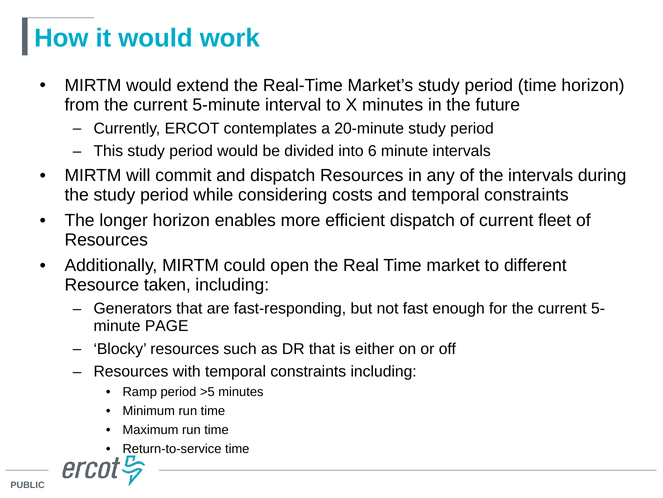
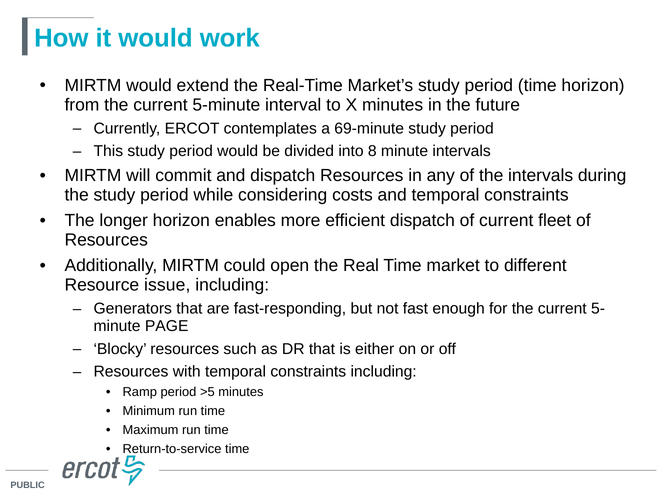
20-minute: 20-minute -> 69-minute
6: 6 -> 8
taken: taken -> issue
